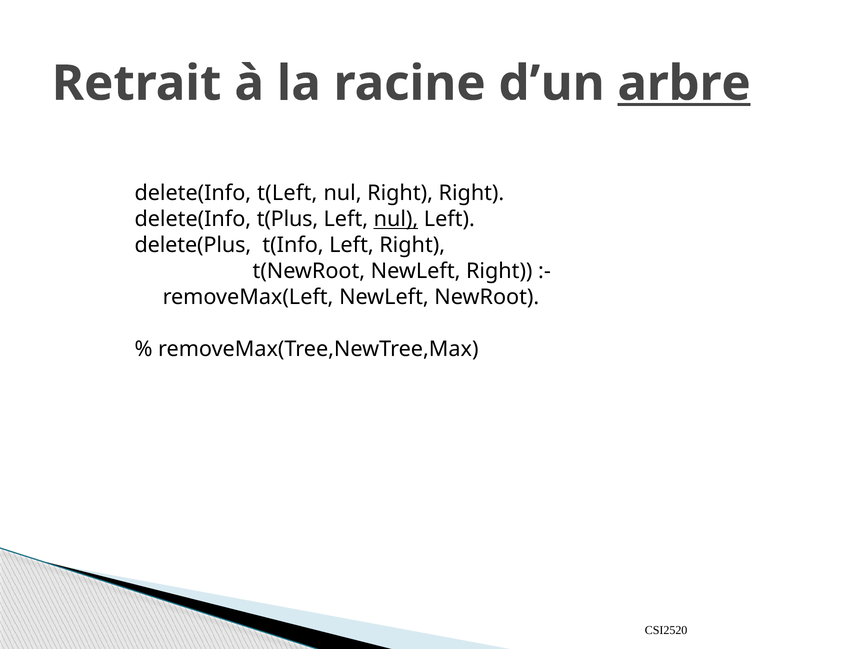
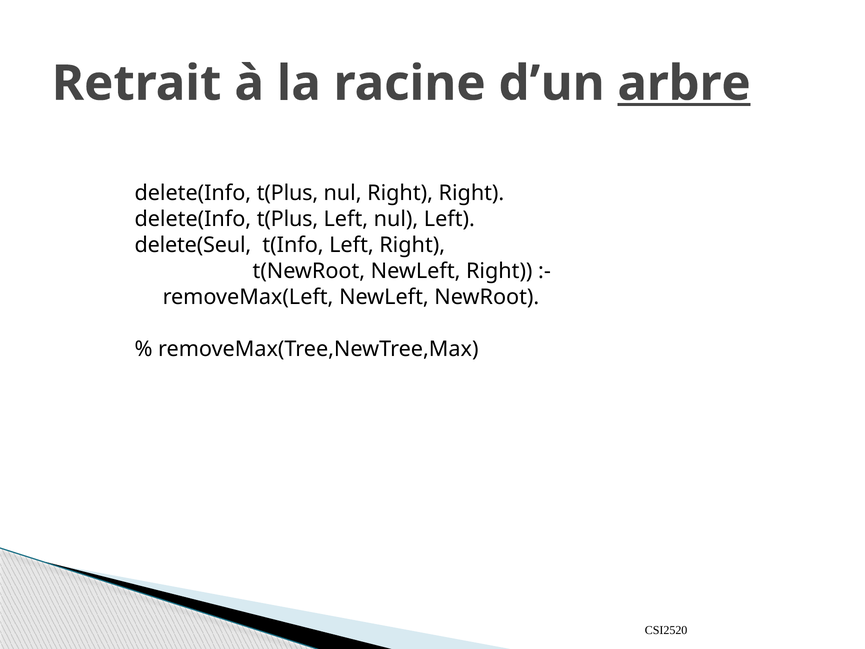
t(Left at (287, 193): t(Left -> t(Plus
nul at (396, 219) underline: present -> none
delete(Plus: delete(Plus -> delete(Seul
